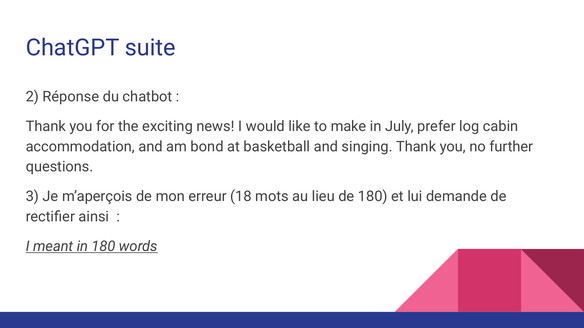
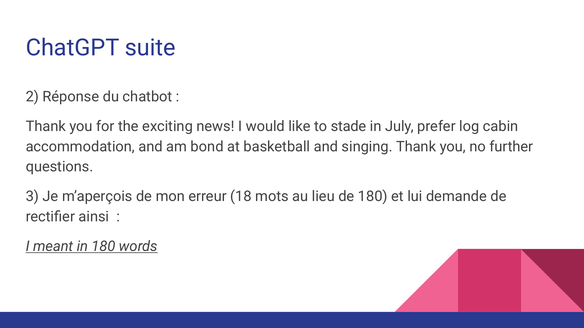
make: make -> stade
